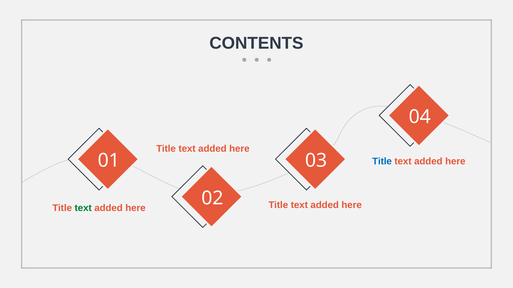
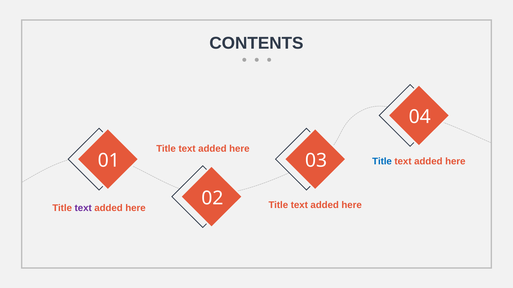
text at (83, 209) colour: green -> purple
